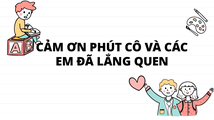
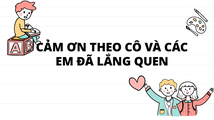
PHÚT: PHÚT -> THEO
